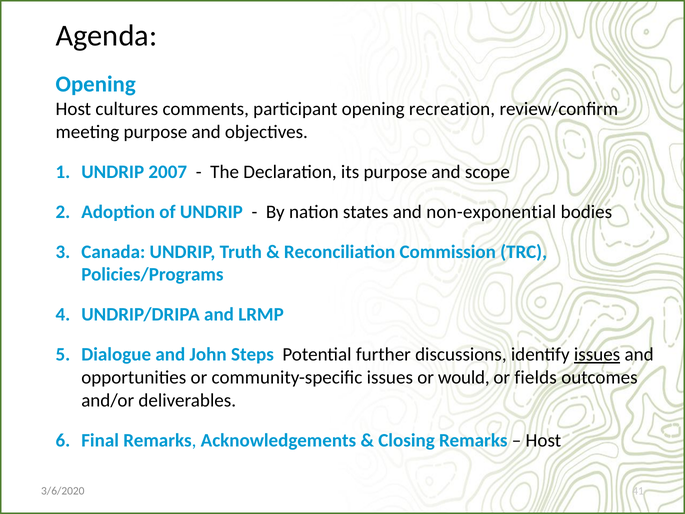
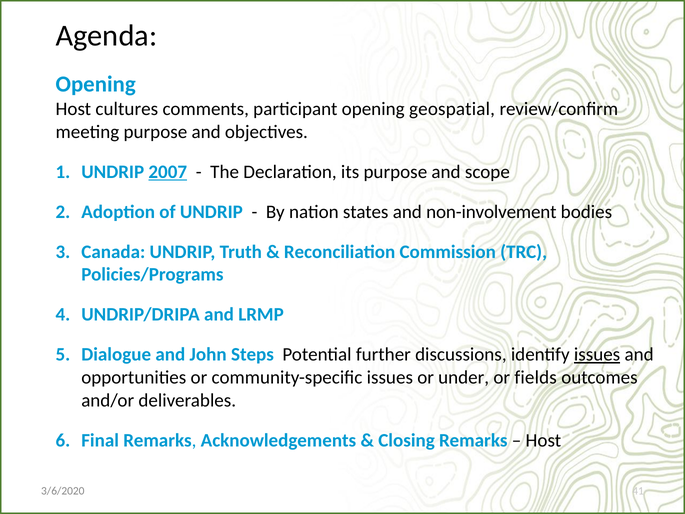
recreation: recreation -> geospatial
2007 underline: none -> present
non-exponential: non-exponential -> non-involvement
would: would -> under
